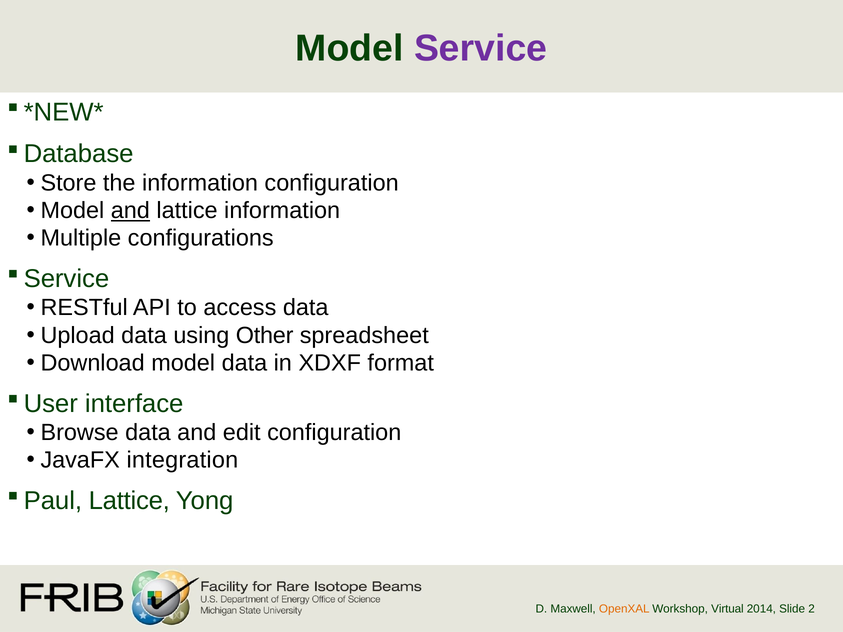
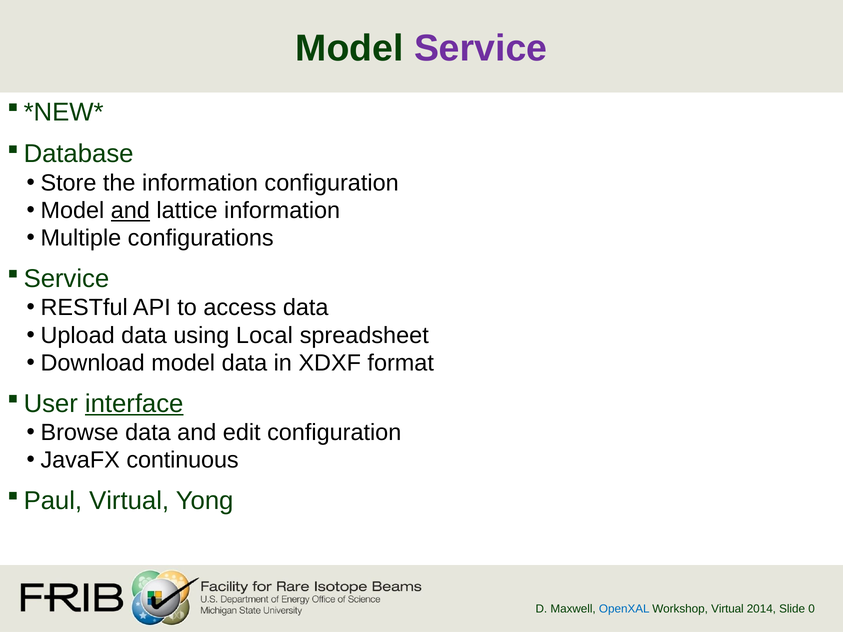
Other: Other -> Local
interface underline: none -> present
integration: integration -> continuous
Lattice at (129, 501): Lattice -> Virtual
OpenXAL colour: orange -> blue
2: 2 -> 0
